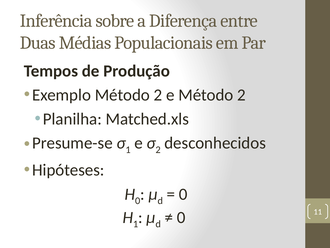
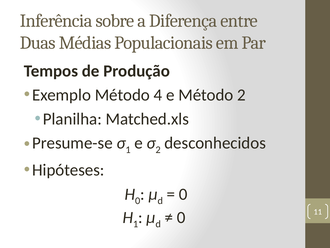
Exemplo Método 2: 2 -> 4
